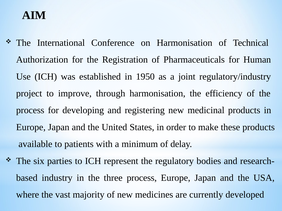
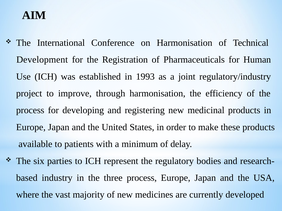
Authorization: Authorization -> Development
1950: 1950 -> 1993
